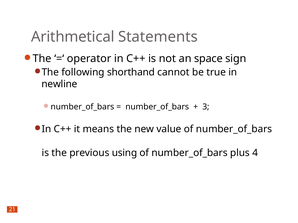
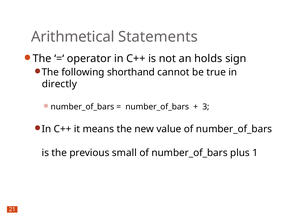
space: space -> holds
newline: newline -> directly
using: using -> small
4: 4 -> 1
